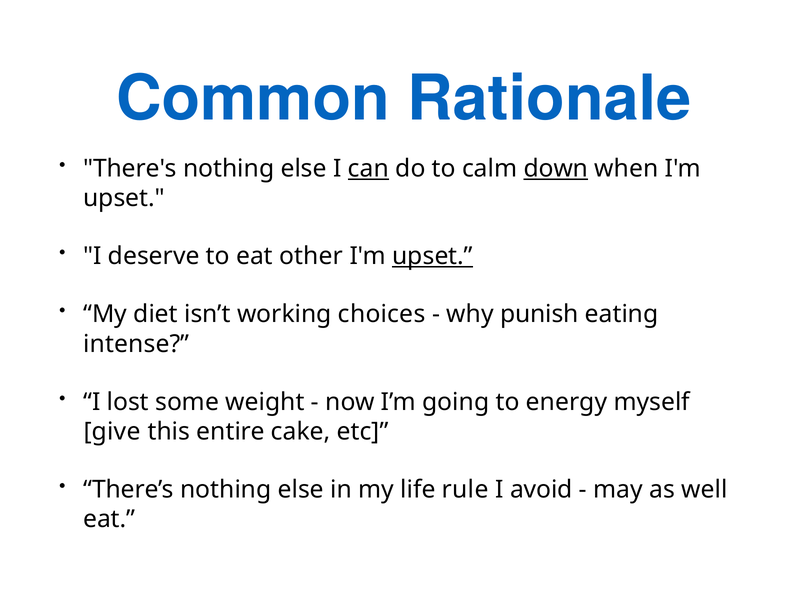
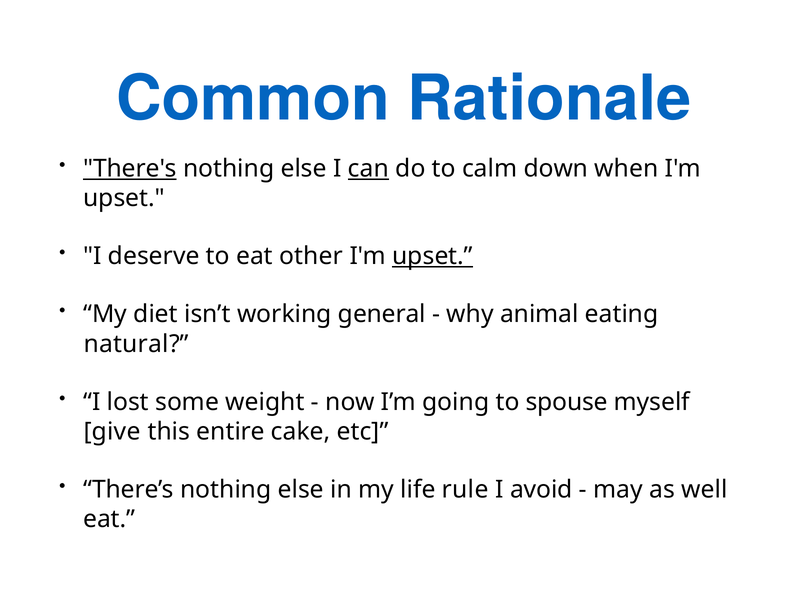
There's underline: none -> present
down underline: present -> none
choices: choices -> general
punish: punish -> animal
intense: intense -> natural
energy: energy -> spouse
